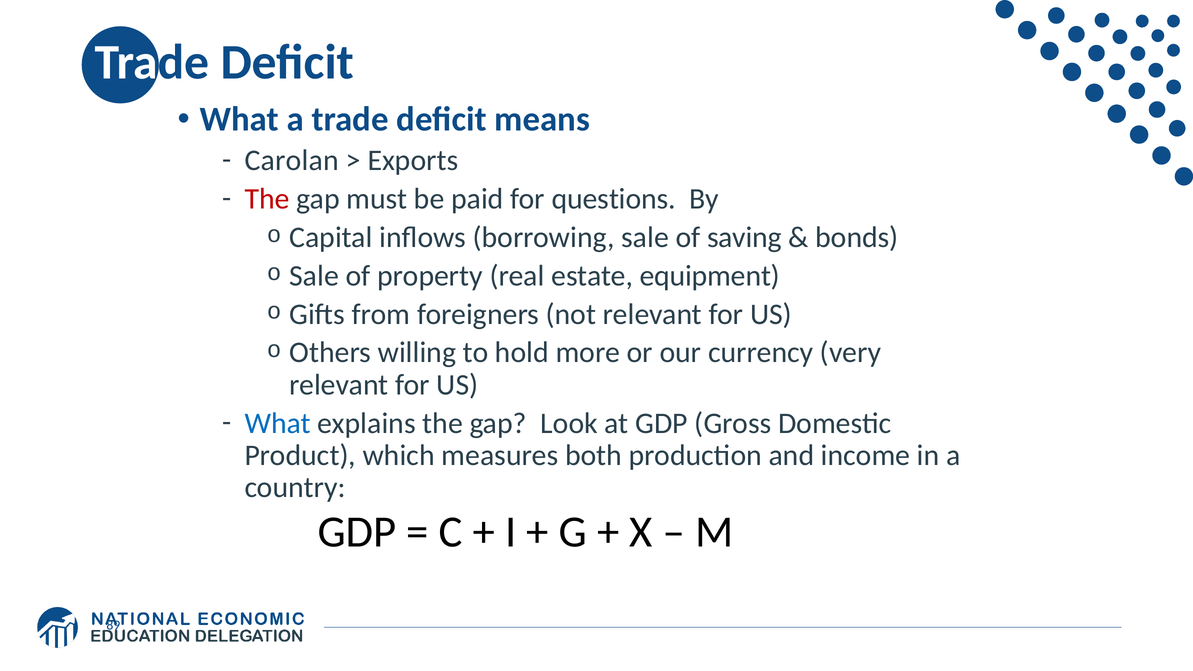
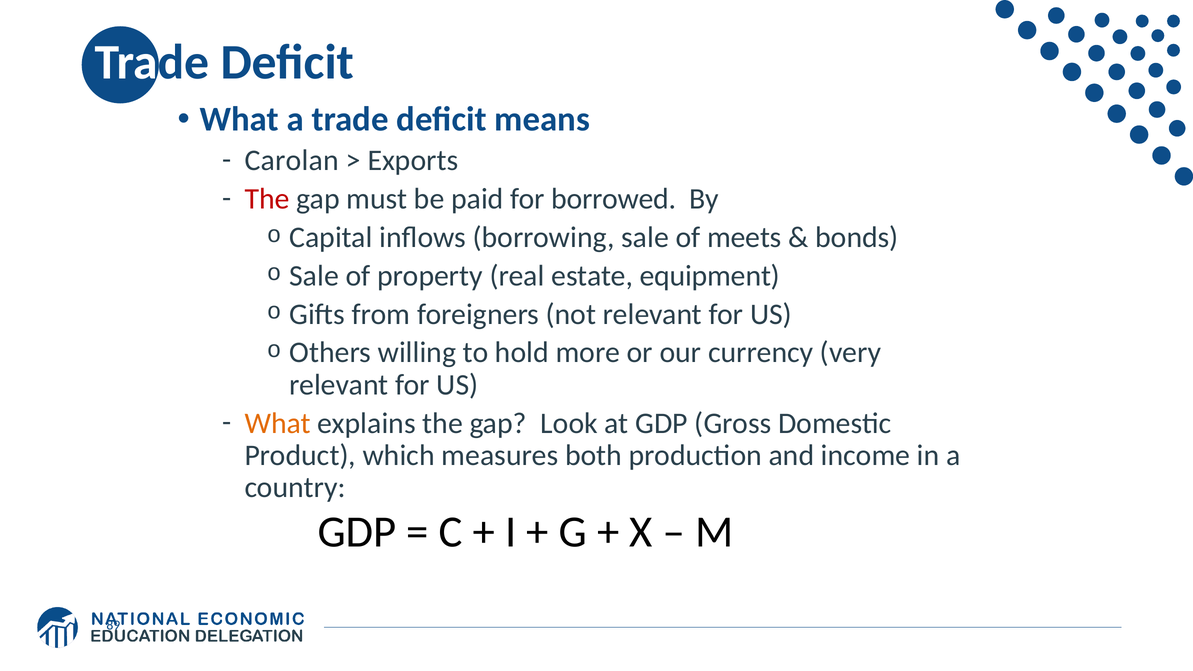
questions: questions -> borrowed
saving: saving -> meets
What at (278, 423) colour: blue -> orange
